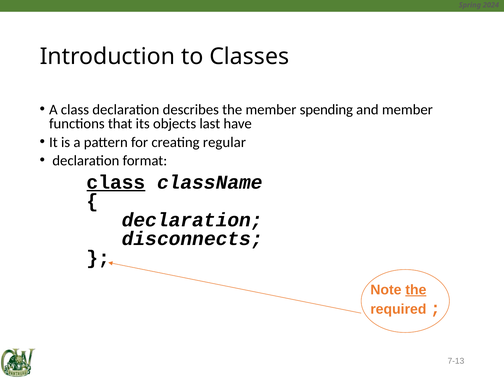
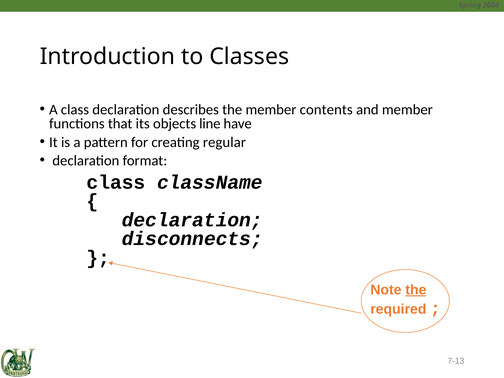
spending: spending -> contents
last: last -> line
class at (116, 182) underline: present -> none
